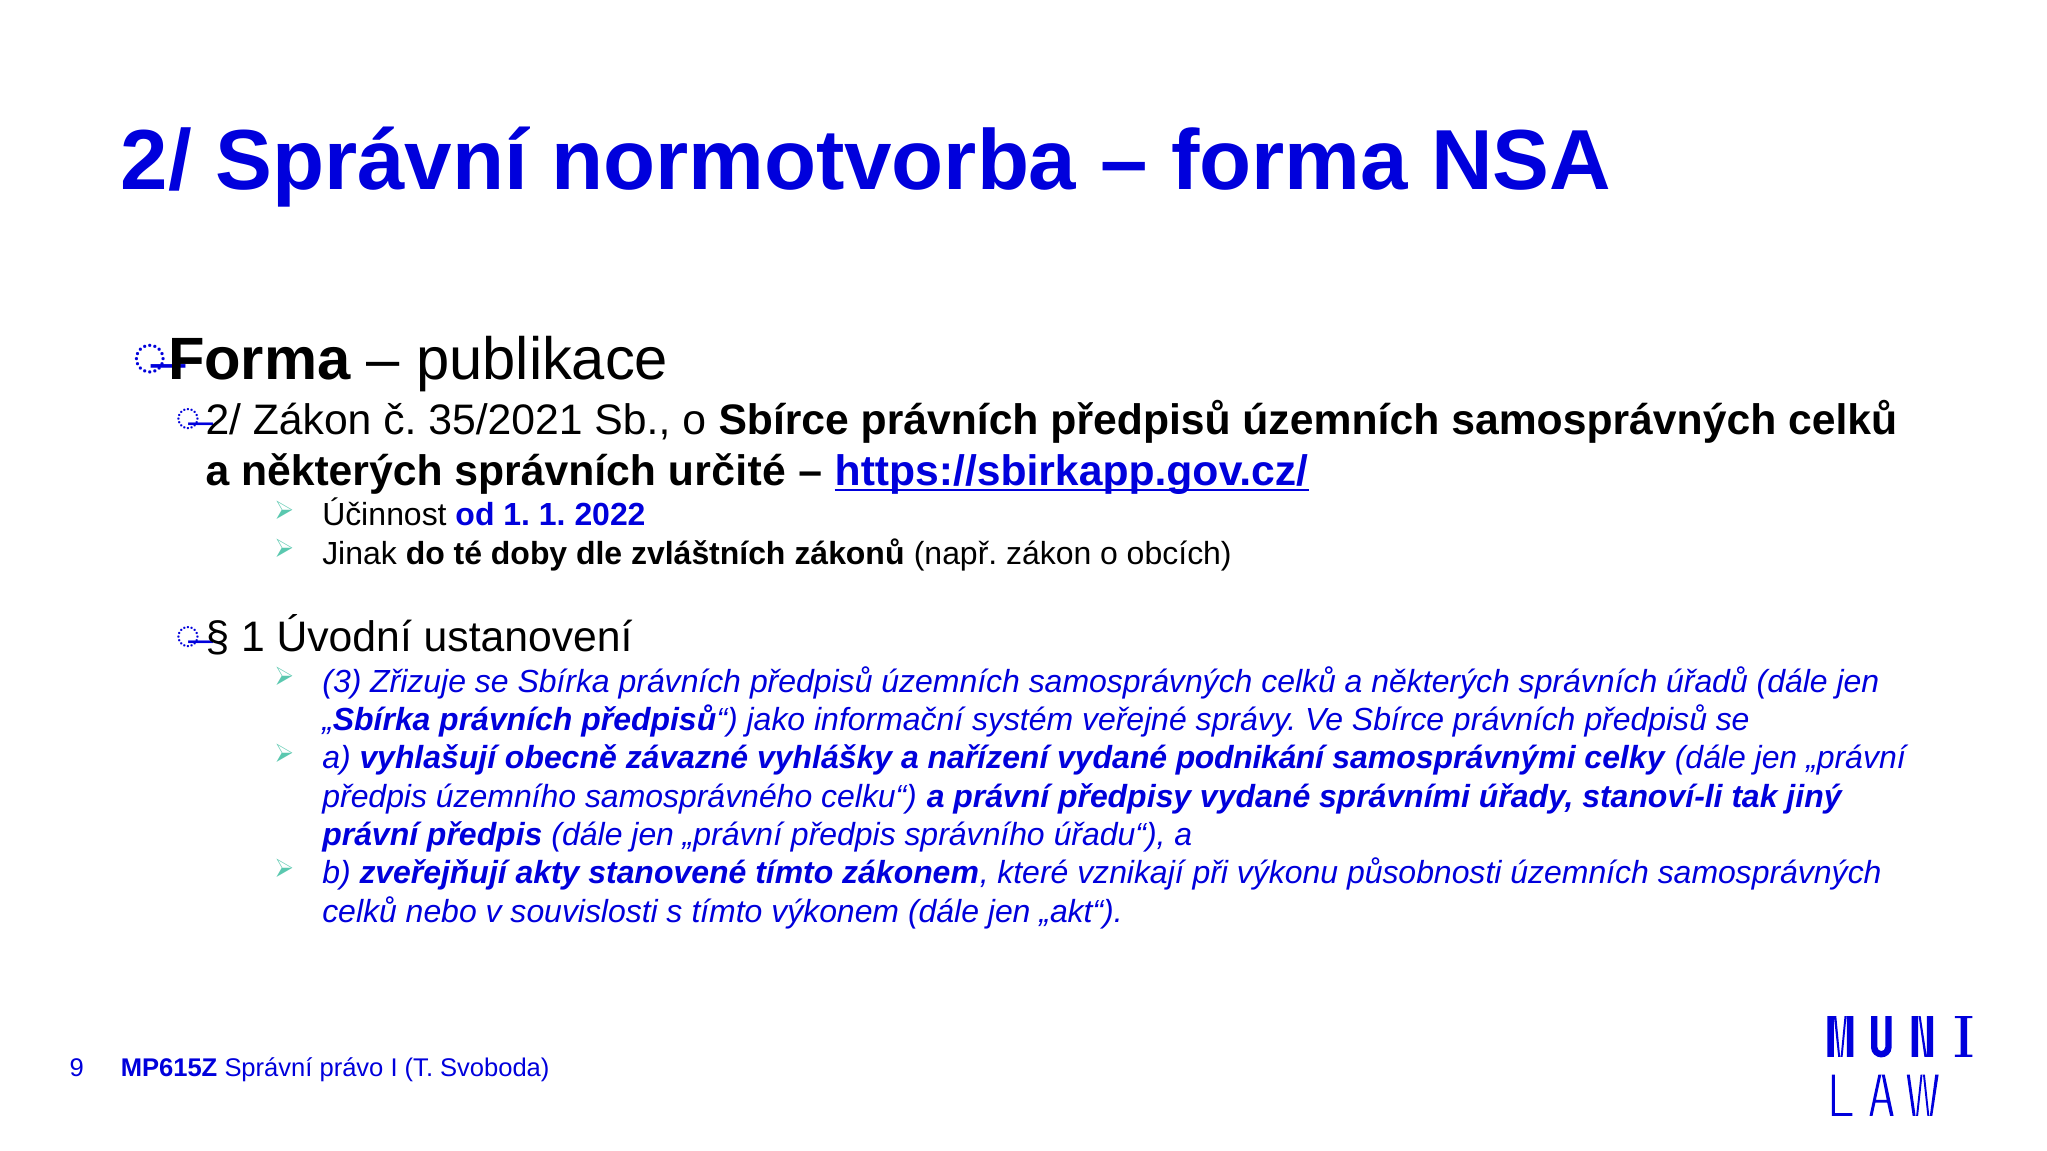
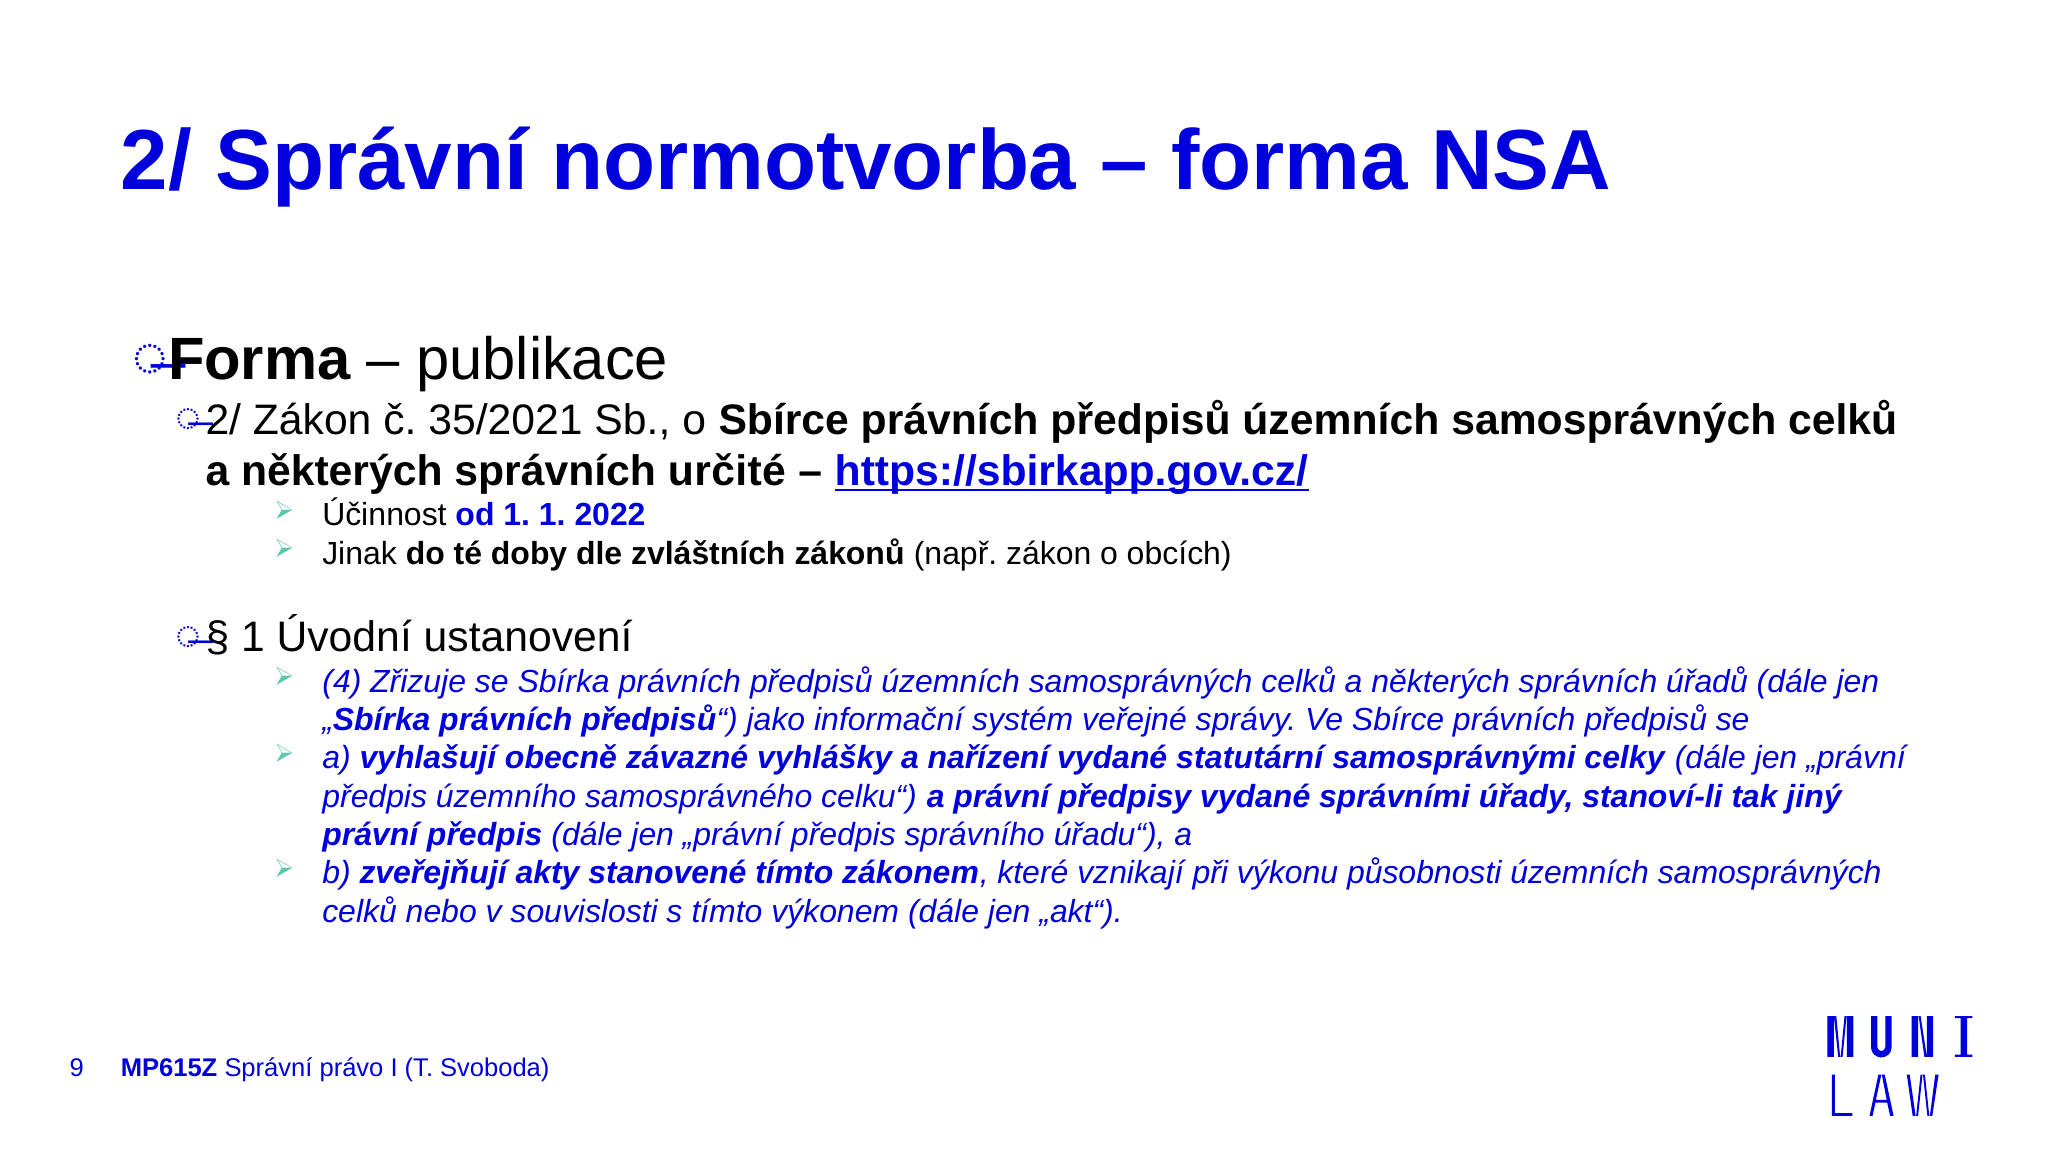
3: 3 -> 4
podnikání: podnikání -> statutární
